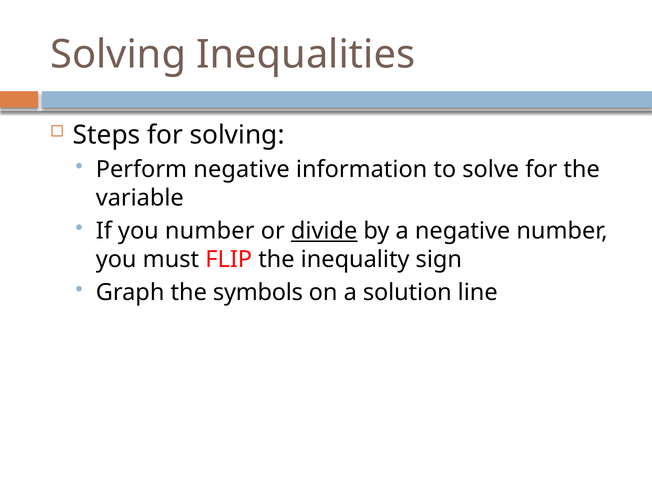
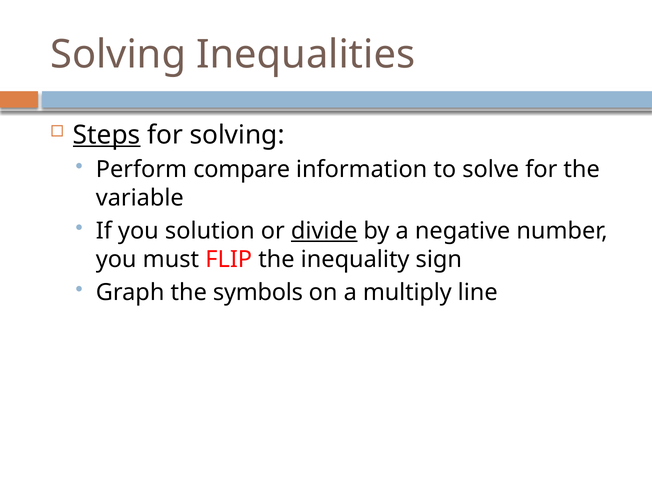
Steps underline: none -> present
Perform negative: negative -> compare
you number: number -> solution
solution: solution -> multiply
